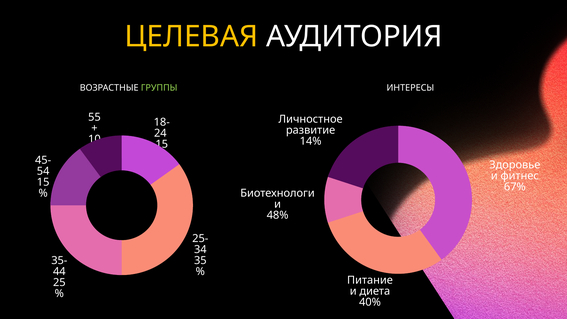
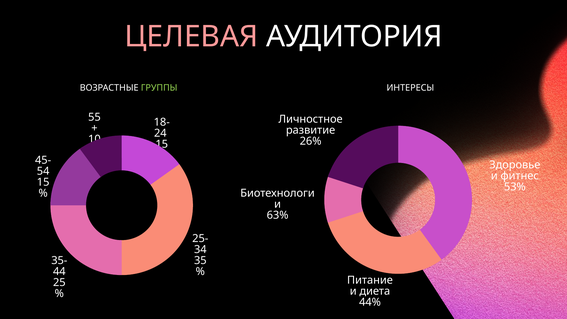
ЦЕЛЕВАЯ colour: yellow -> pink
14%: 14% -> 26%
67%: 67% -> 53%
48%: 48% -> 63%
40%: 40% -> 44%
